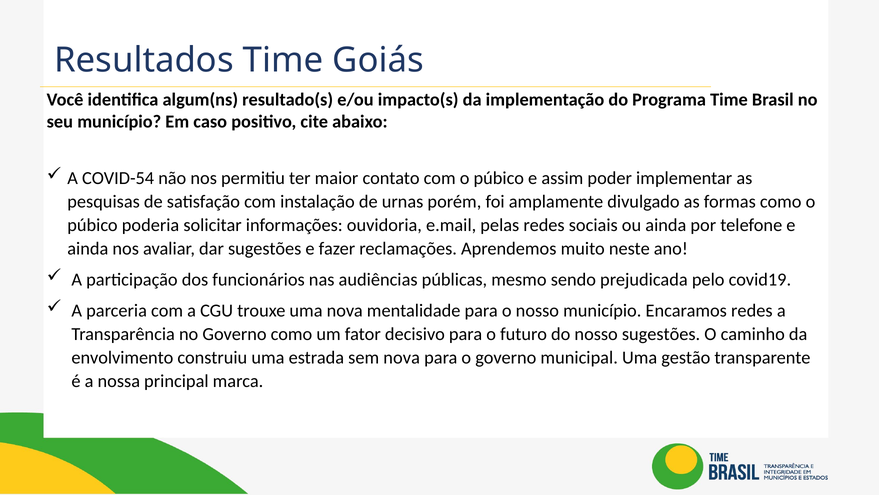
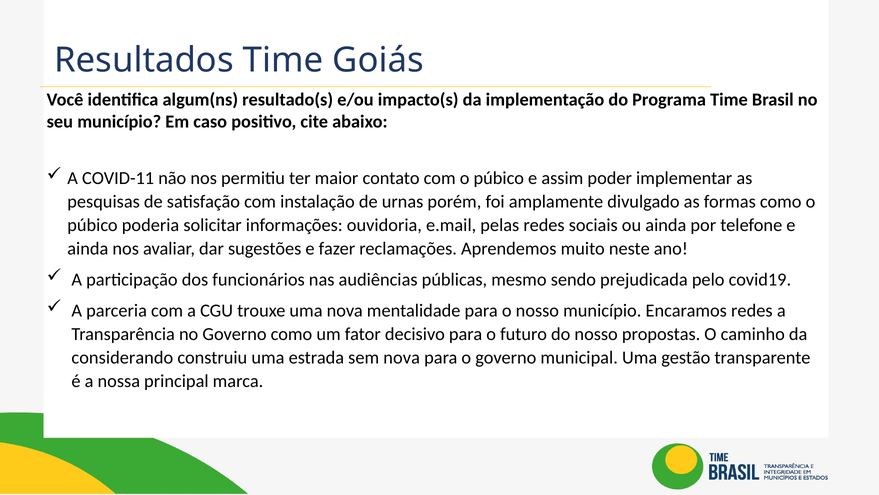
COVID-54: COVID-54 -> COVID-11
nosso sugestões: sugestões -> propostas
envolvimento: envolvimento -> considerando
